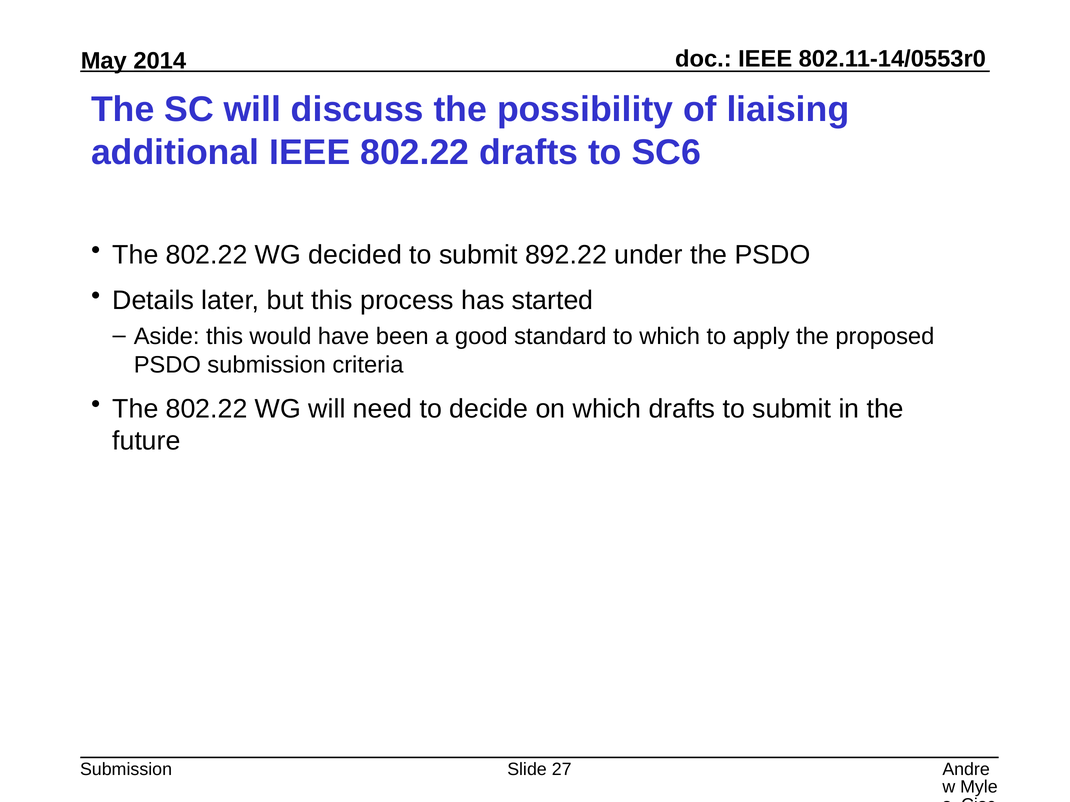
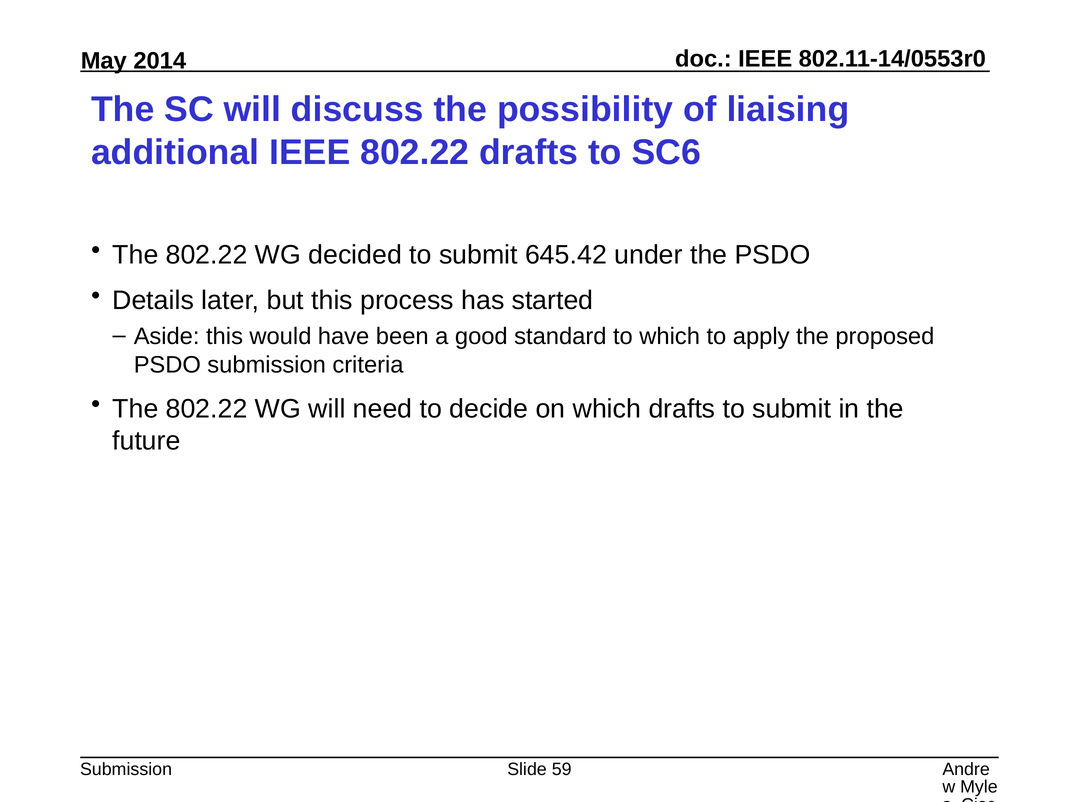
892.22: 892.22 -> 645.42
27: 27 -> 59
